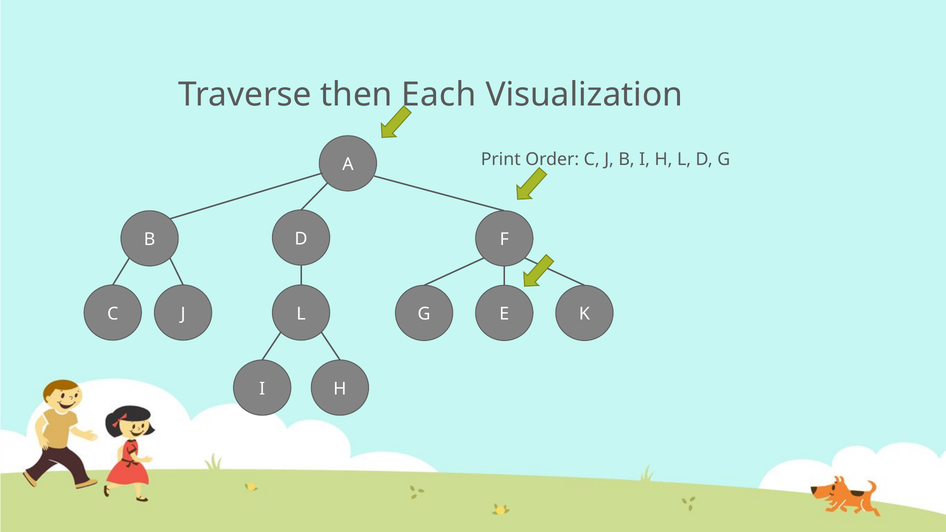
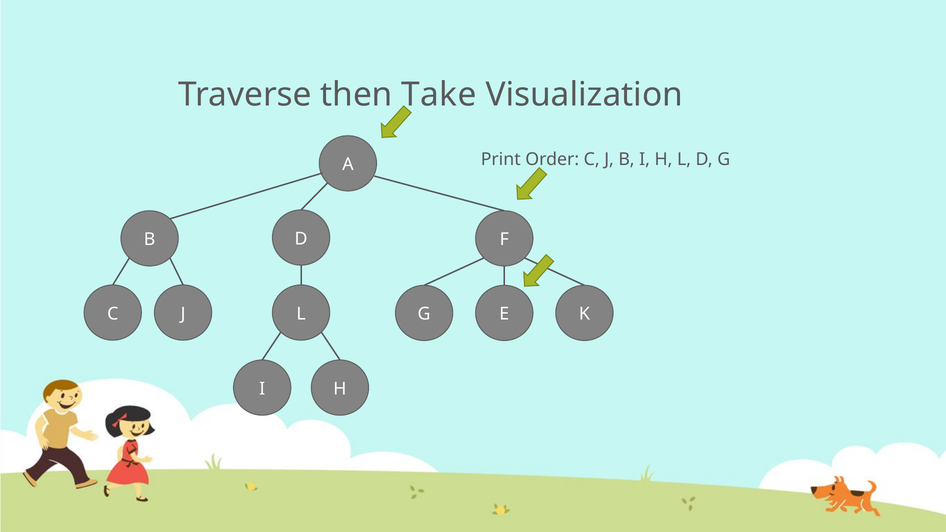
Each: Each -> Take
